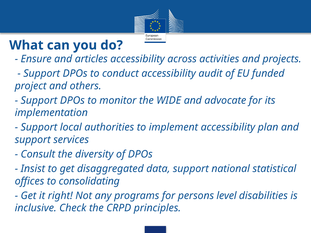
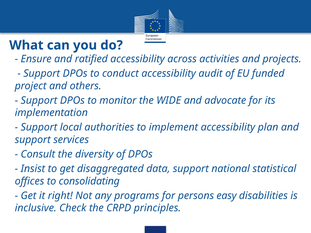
articles: articles -> ratified
level: level -> easy
